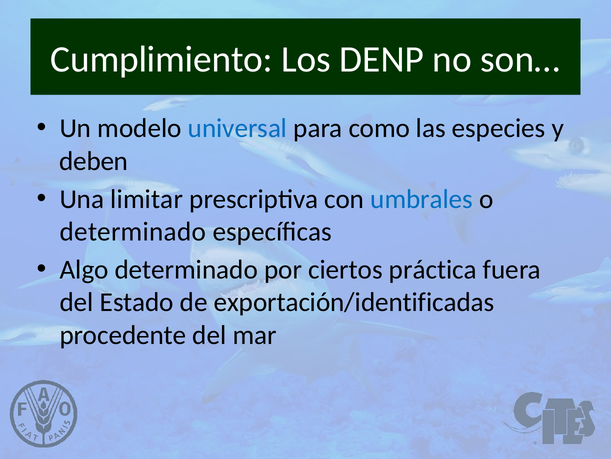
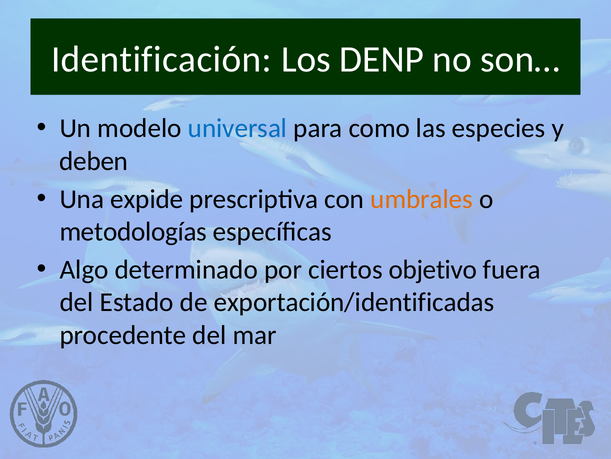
Cumplimiento: Cumplimiento -> Identificación
limitar: limitar -> expide
umbrales colour: blue -> orange
determinado at (133, 231): determinado -> metodologías
práctica: práctica -> objetivo
